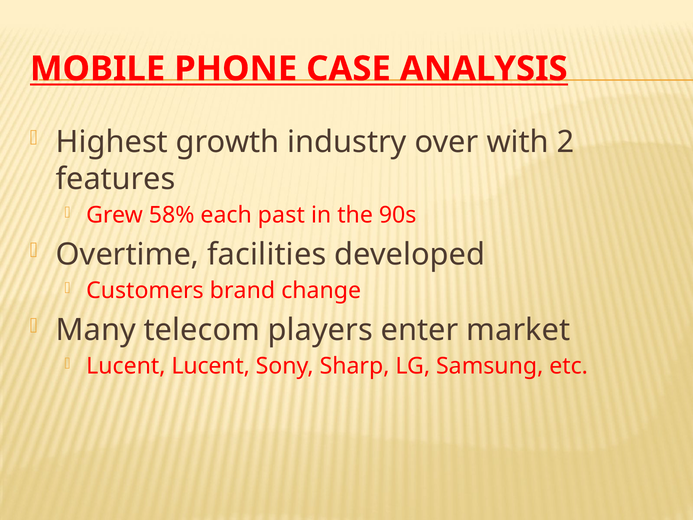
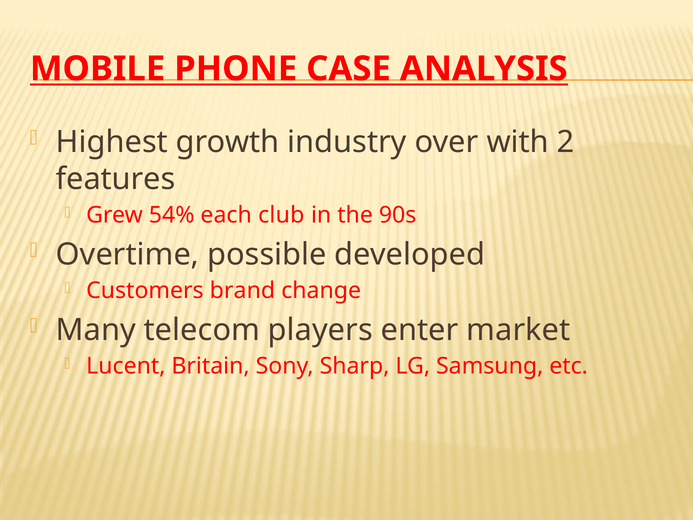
58%: 58% -> 54%
past: past -> club
facilities: facilities -> possible
Lucent Lucent: Lucent -> Britain
